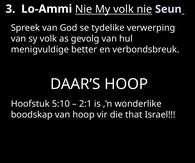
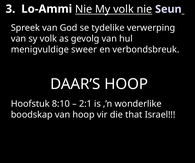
better: better -> sweer
5:10: 5:10 -> 8:10
